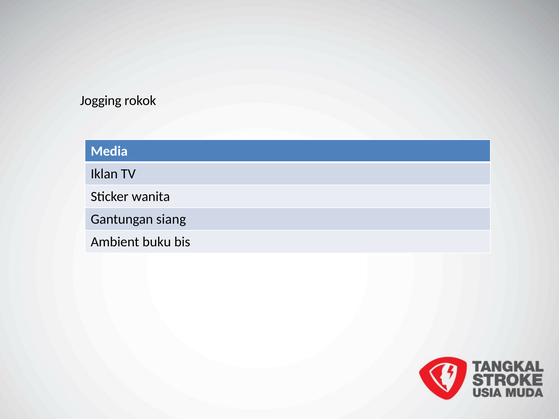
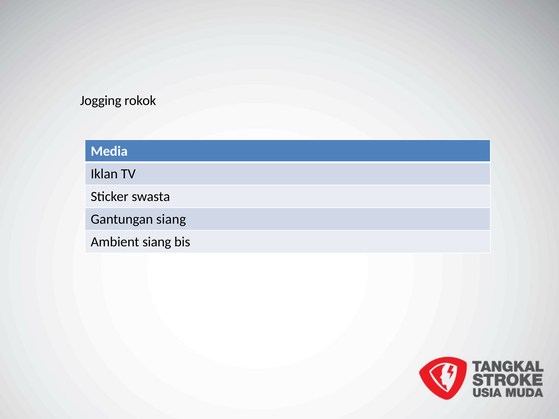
wanita: wanita -> swasta
Ambient buku: buku -> siang
